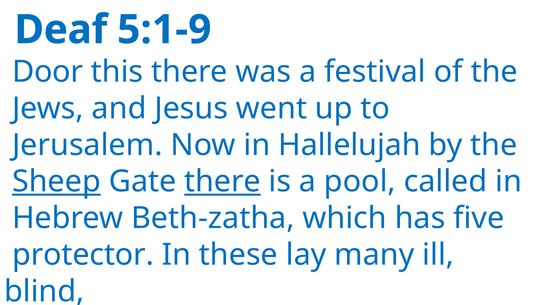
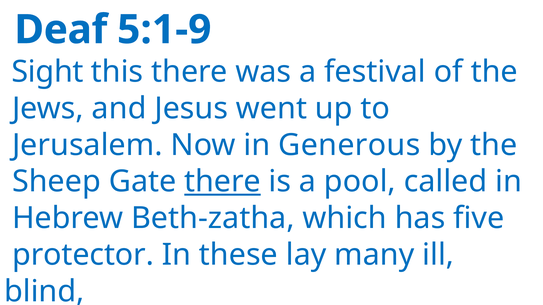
Door: Door -> Sight
Hallelujah: Hallelujah -> Generous
Sheep underline: present -> none
